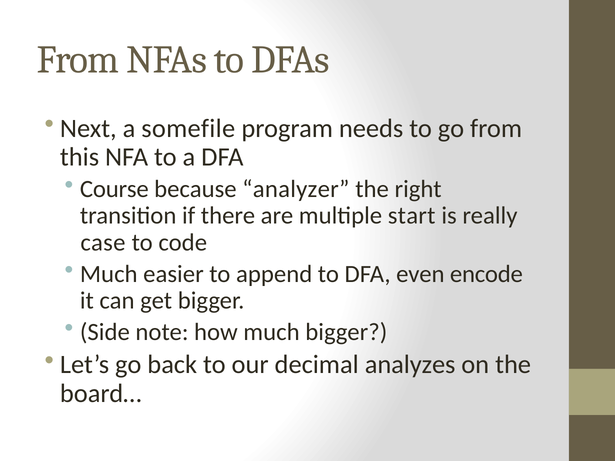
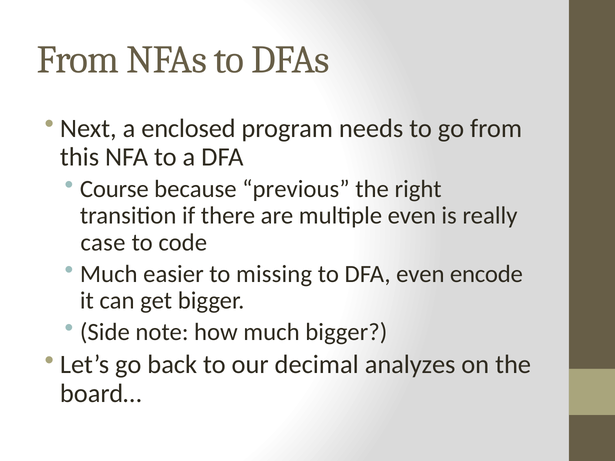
somefile: somefile -> enclosed
analyzer: analyzer -> previous
multiple start: start -> even
append: append -> missing
